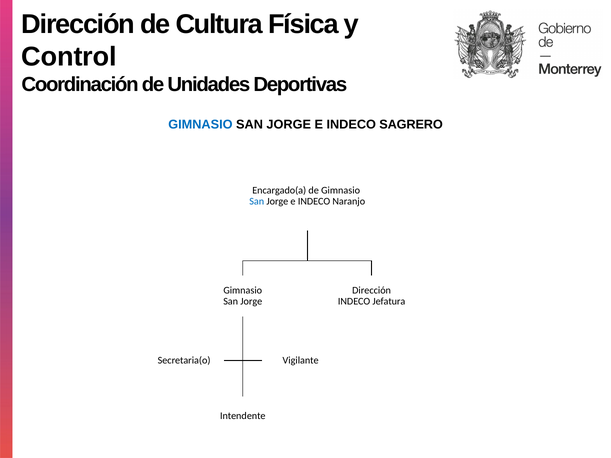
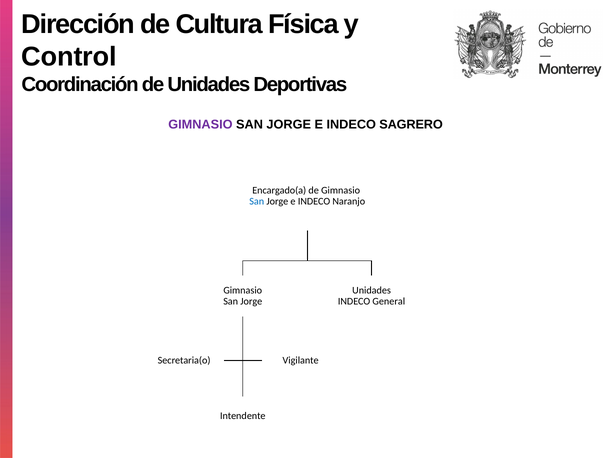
GIMNASIO at (200, 125) colour: blue -> purple
Dirección at (372, 291): Dirección -> Unidades
Jefatura: Jefatura -> General
